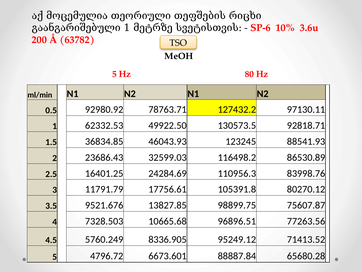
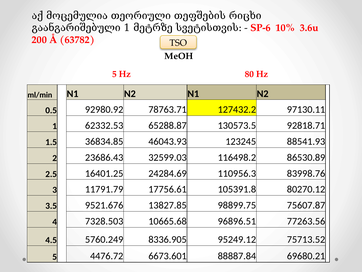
49922.50: 49922.50 -> 65288.87
71413.52: 71413.52 -> 75713.52
4796.72: 4796.72 -> 4476.72
65680.28: 65680.28 -> 69680.21
